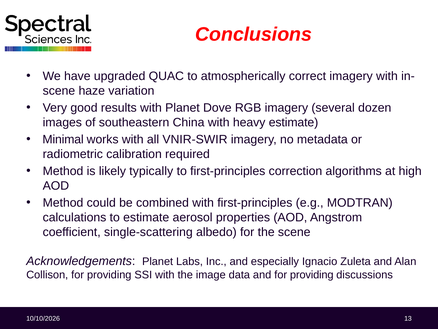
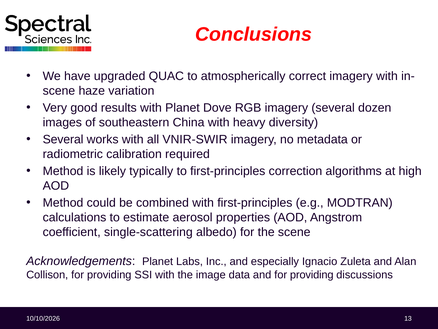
heavy estimate: estimate -> diversity
Minimal at (63, 139): Minimal -> Several
